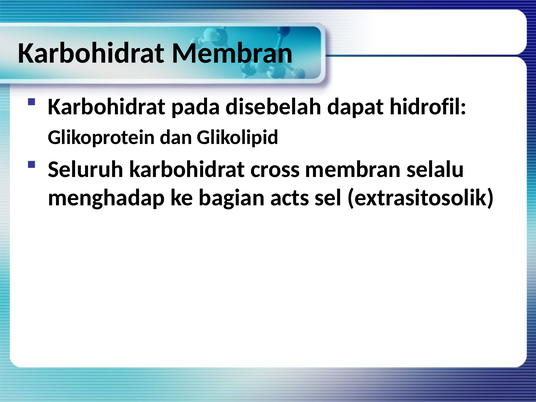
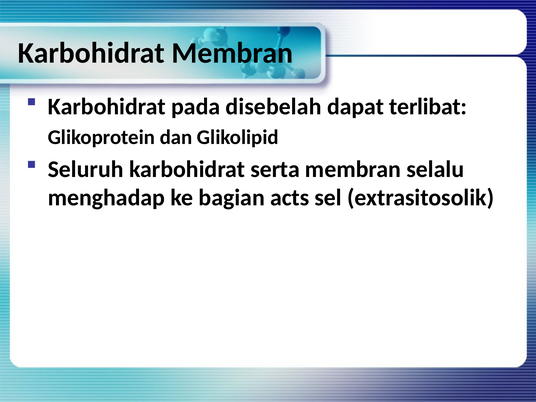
hidrofil: hidrofil -> terlibat
cross: cross -> serta
